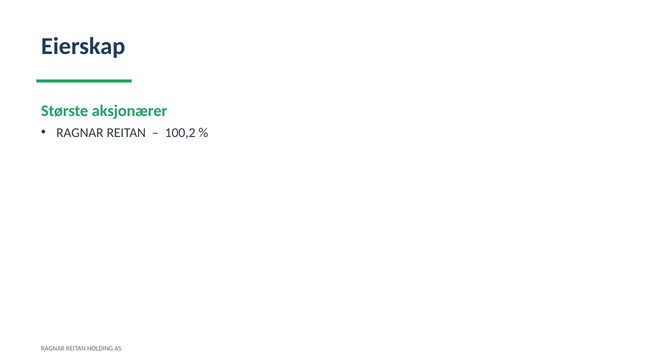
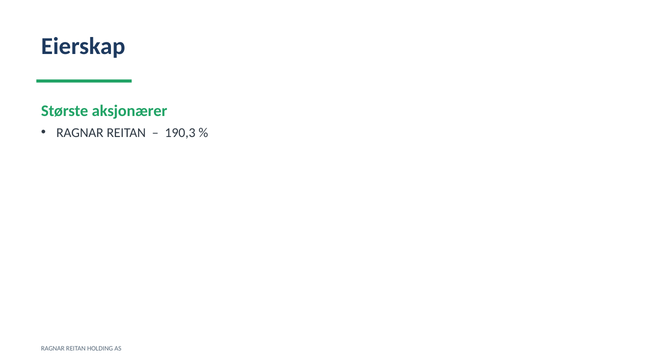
100,2: 100,2 -> 190,3
